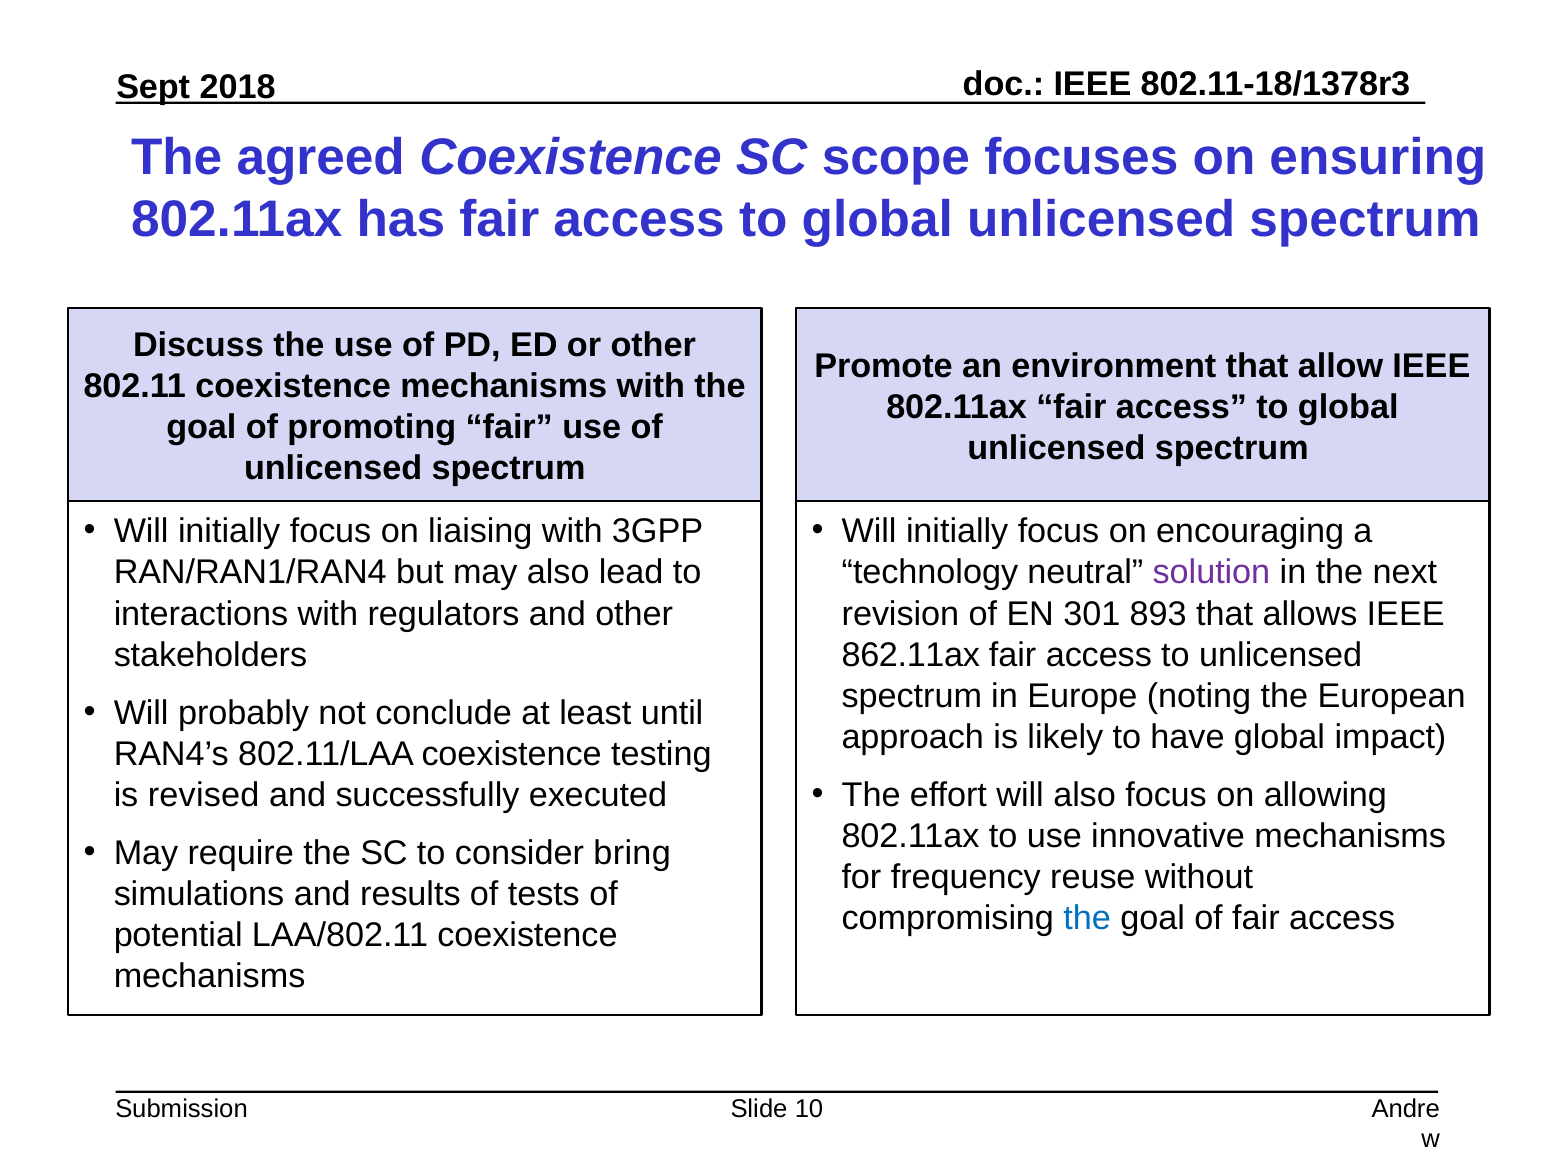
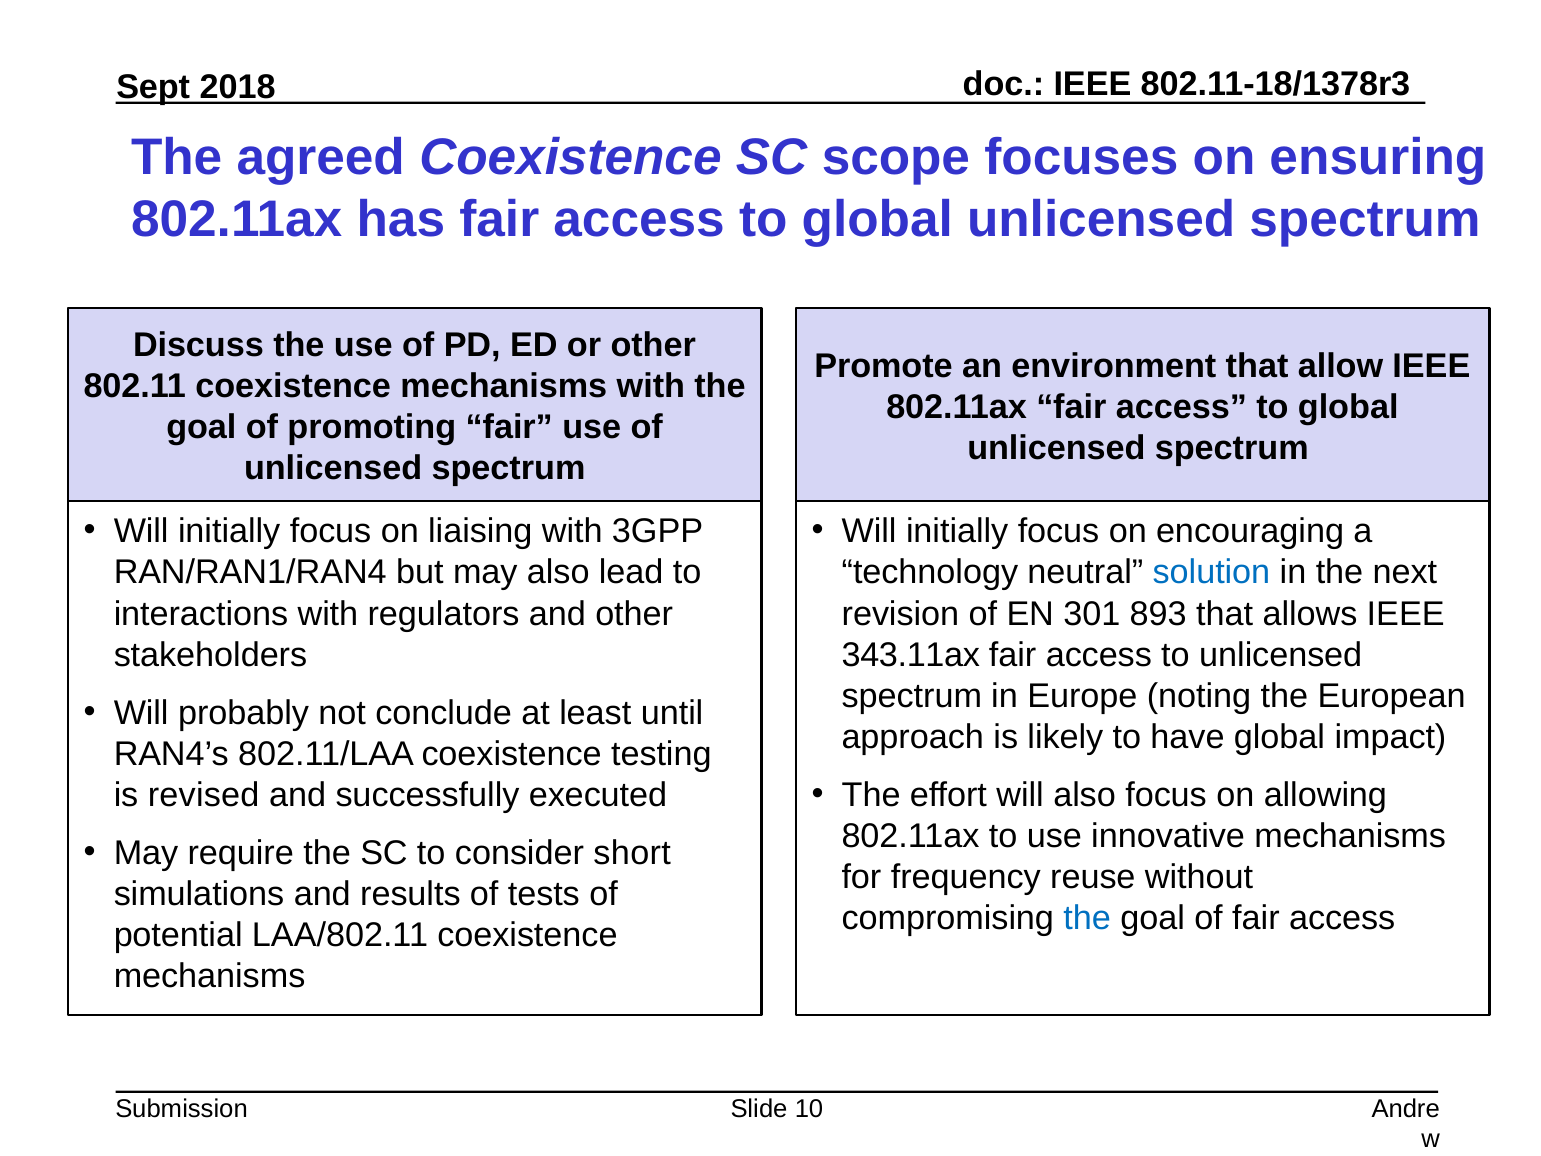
solution colour: purple -> blue
862.11ax: 862.11ax -> 343.11ax
bring: bring -> short
